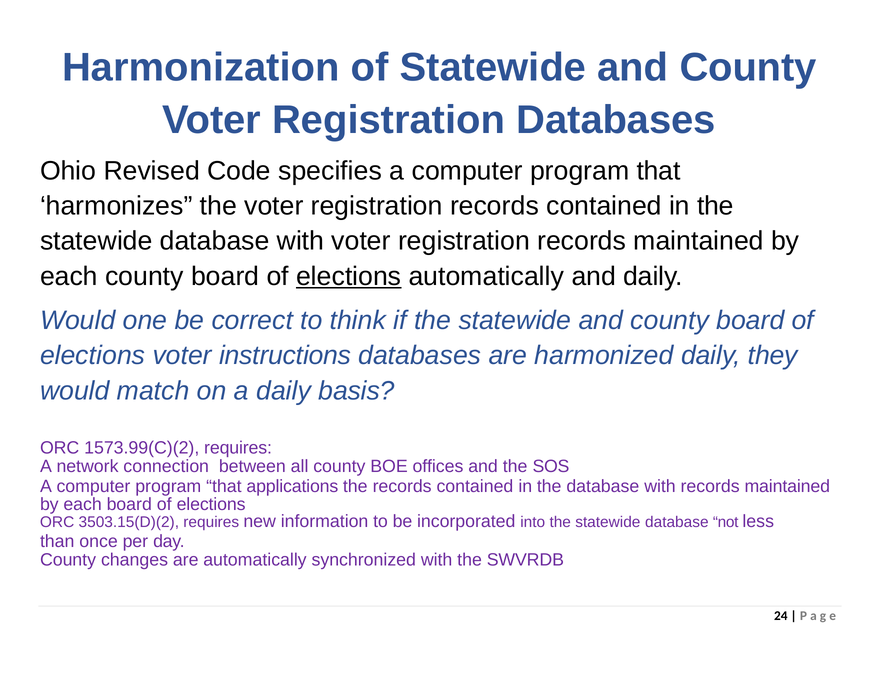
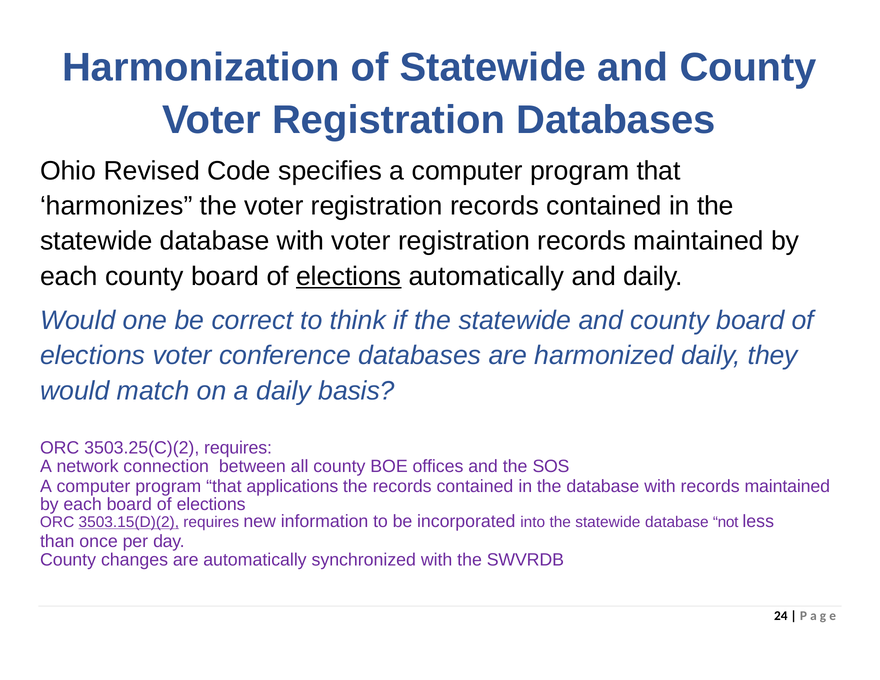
instructions: instructions -> conference
1573.99(C)(2: 1573.99(C)(2 -> 3503.25(C)(2
3503.15(D)(2 underline: none -> present
